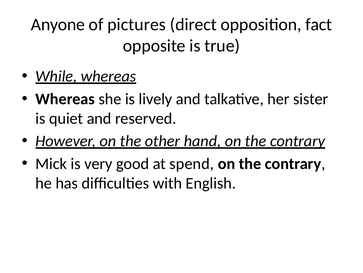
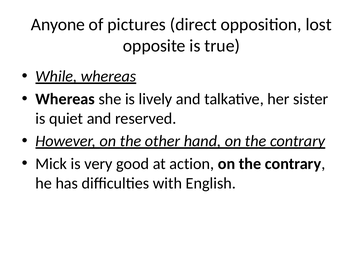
fact: fact -> lost
spend: spend -> action
